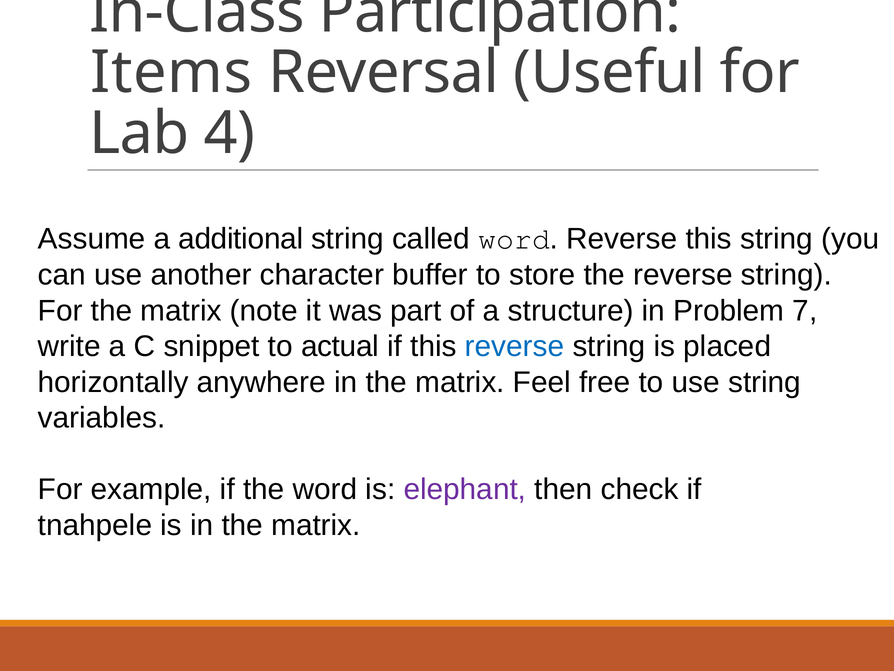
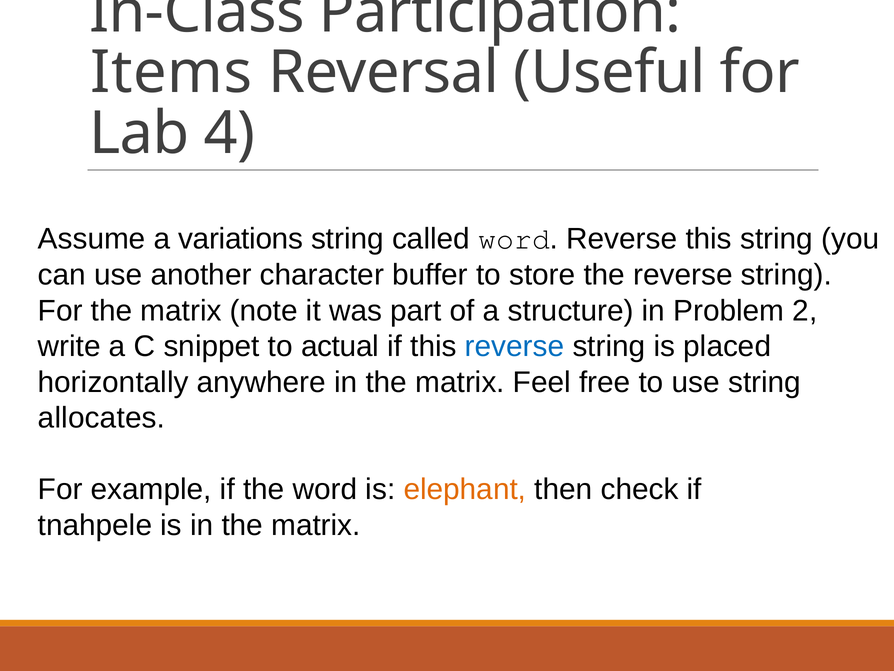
additional: additional -> variations
7: 7 -> 2
variables: variables -> allocates
elephant colour: purple -> orange
